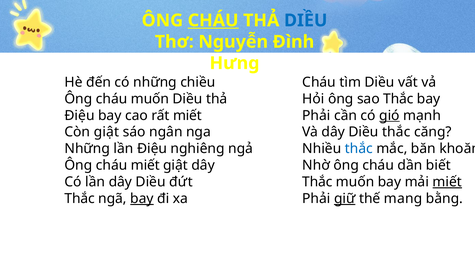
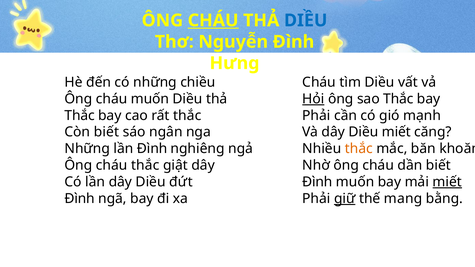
Hỏi underline: none -> present
Điệu at (80, 116): Điệu -> Thắc
rất miết: miết -> thắc
gió underline: present -> none
Còn giật: giật -> biết
Diều thắc: thắc -> miết
lần Điệu: Điệu -> Đình
thắc at (359, 149) colour: blue -> orange
cháu miết: miết -> thắc
Thắc at (317, 182): Thắc -> Đình
Thắc at (80, 199): Thắc -> Đình
bay at (142, 199) underline: present -> none
